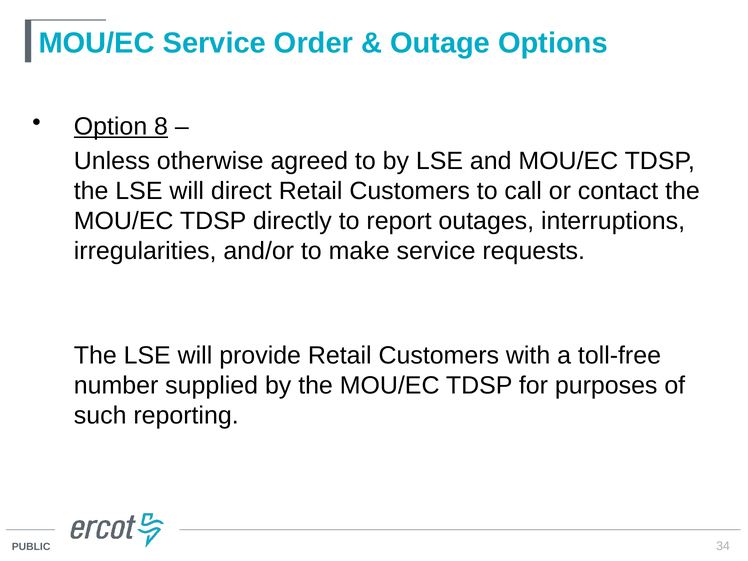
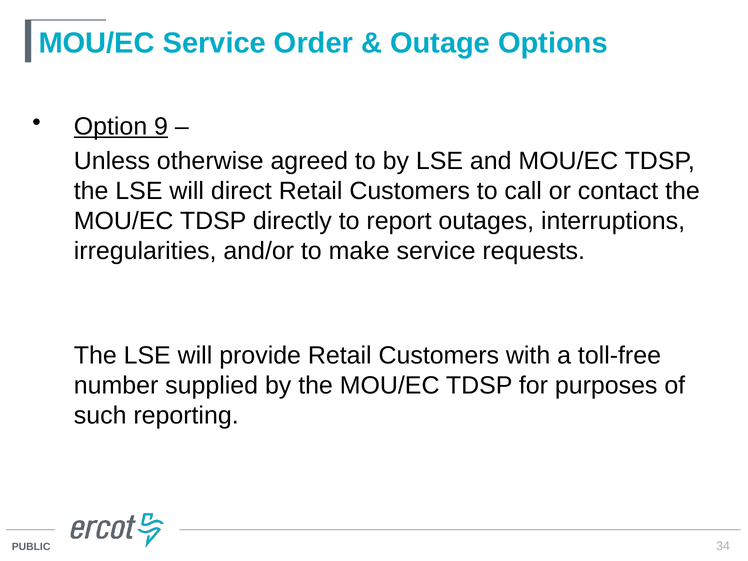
8: 8 -> 9
